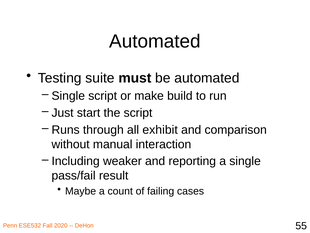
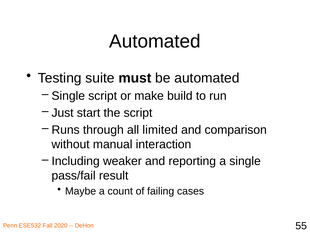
exhibit: exhibit -> limited
